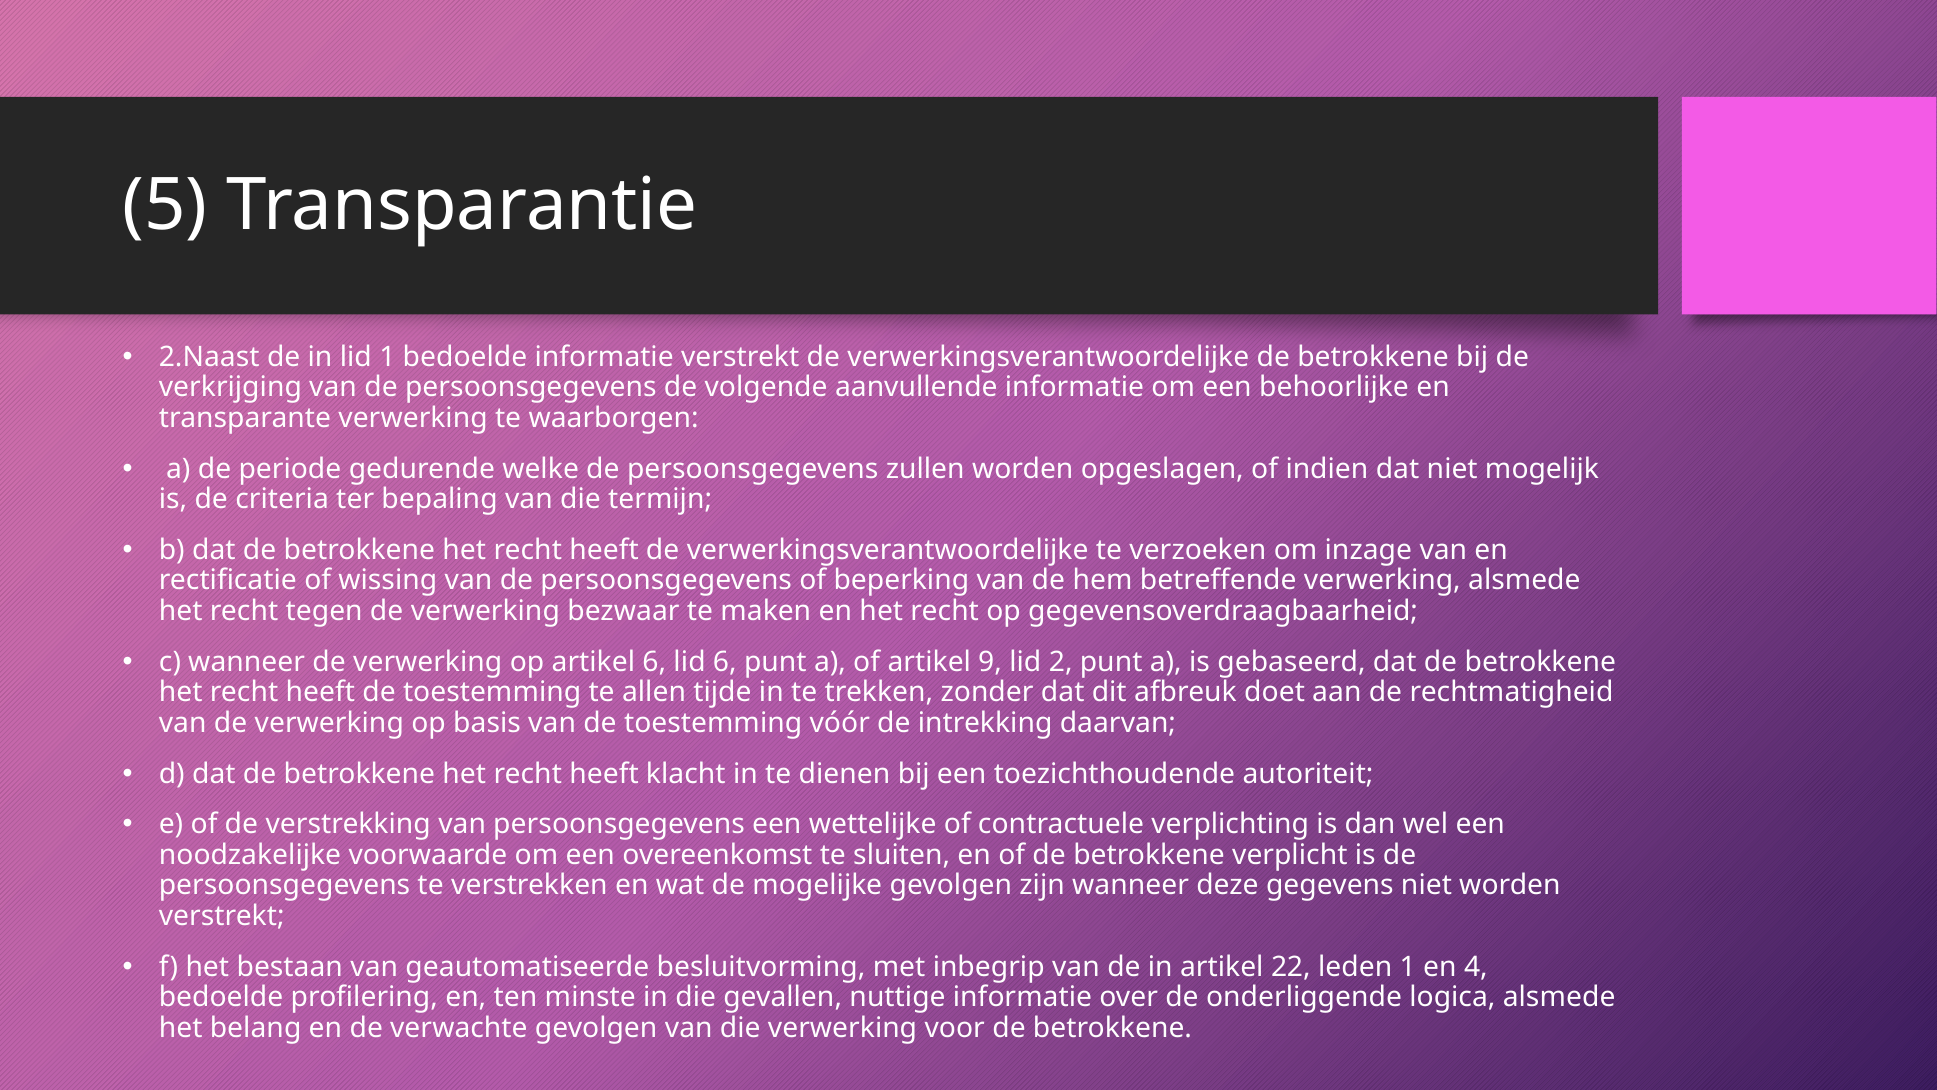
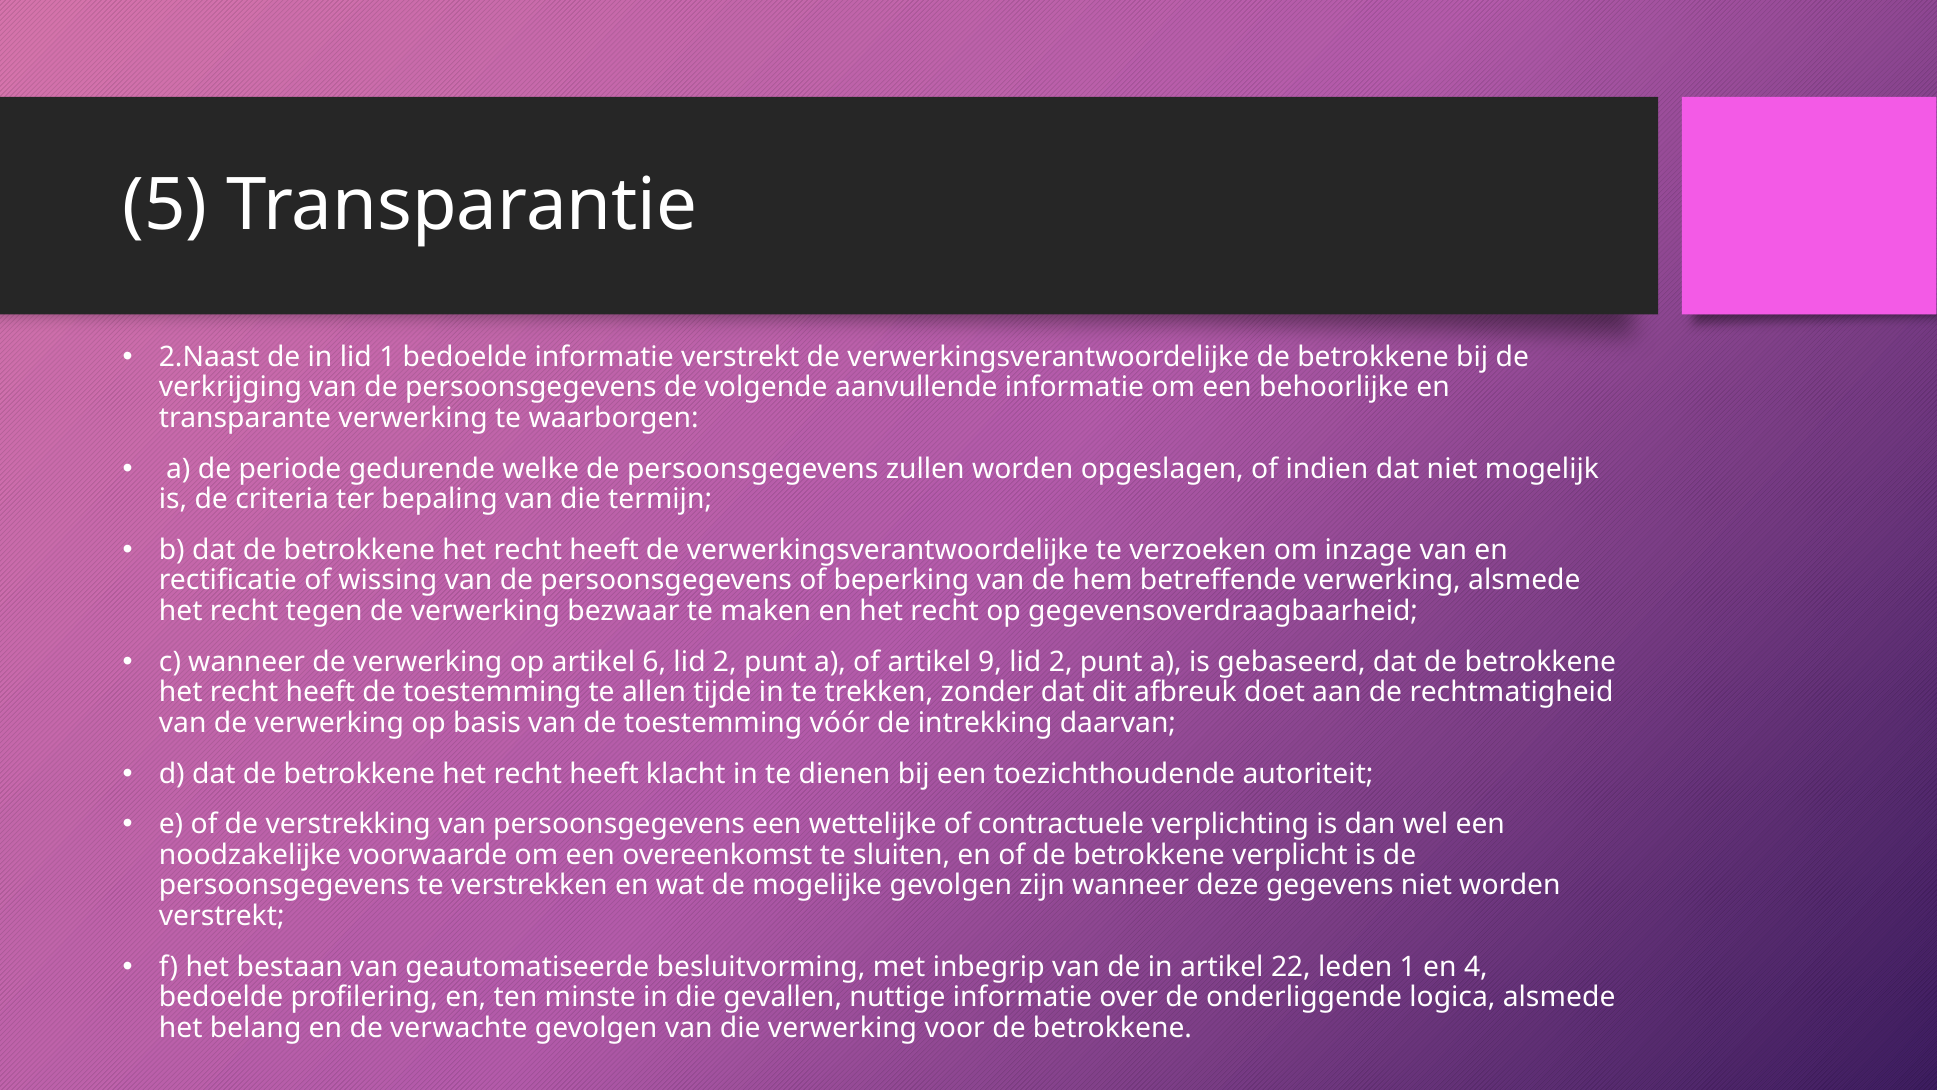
6 lid 6: 6 -> 2
